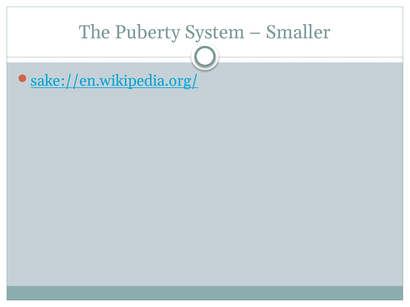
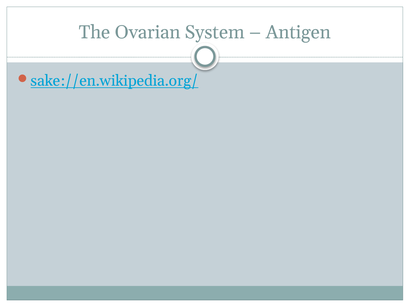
Puberty: Puberty -> Ovarian
Smaller: Smaller -> Antigen
